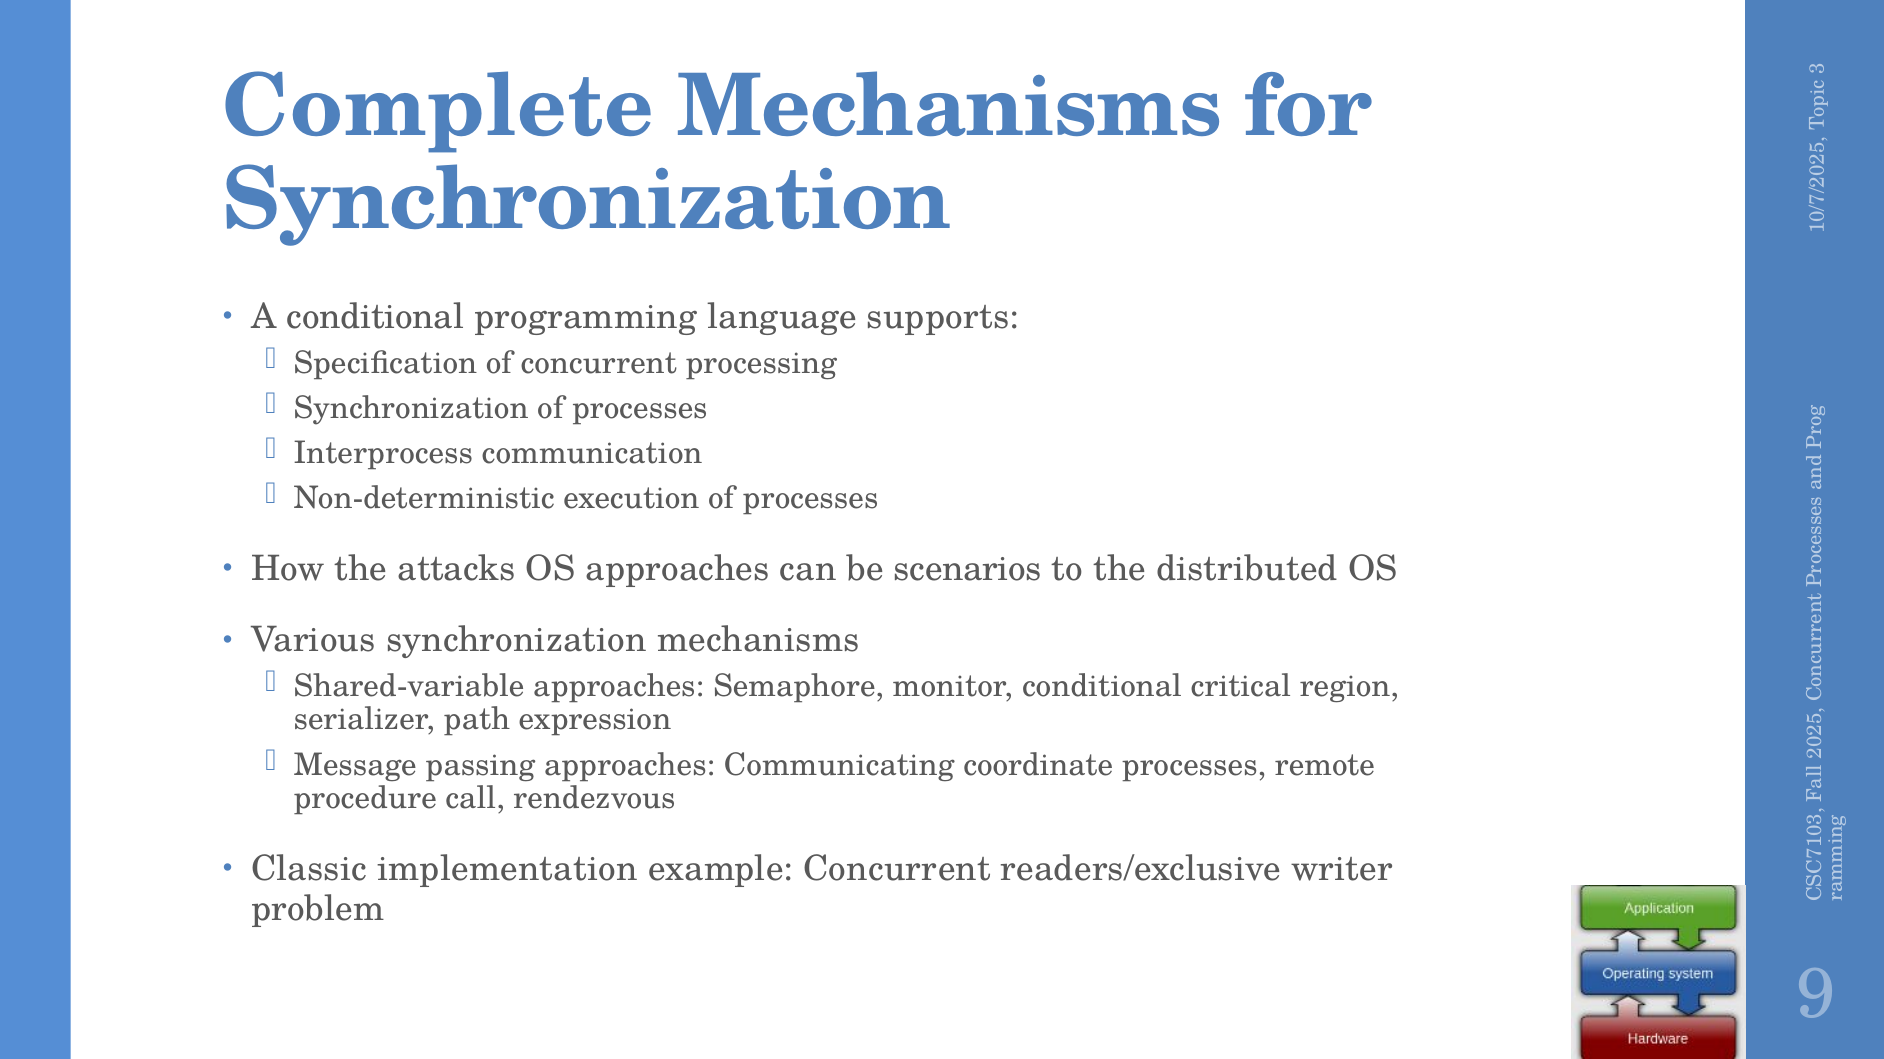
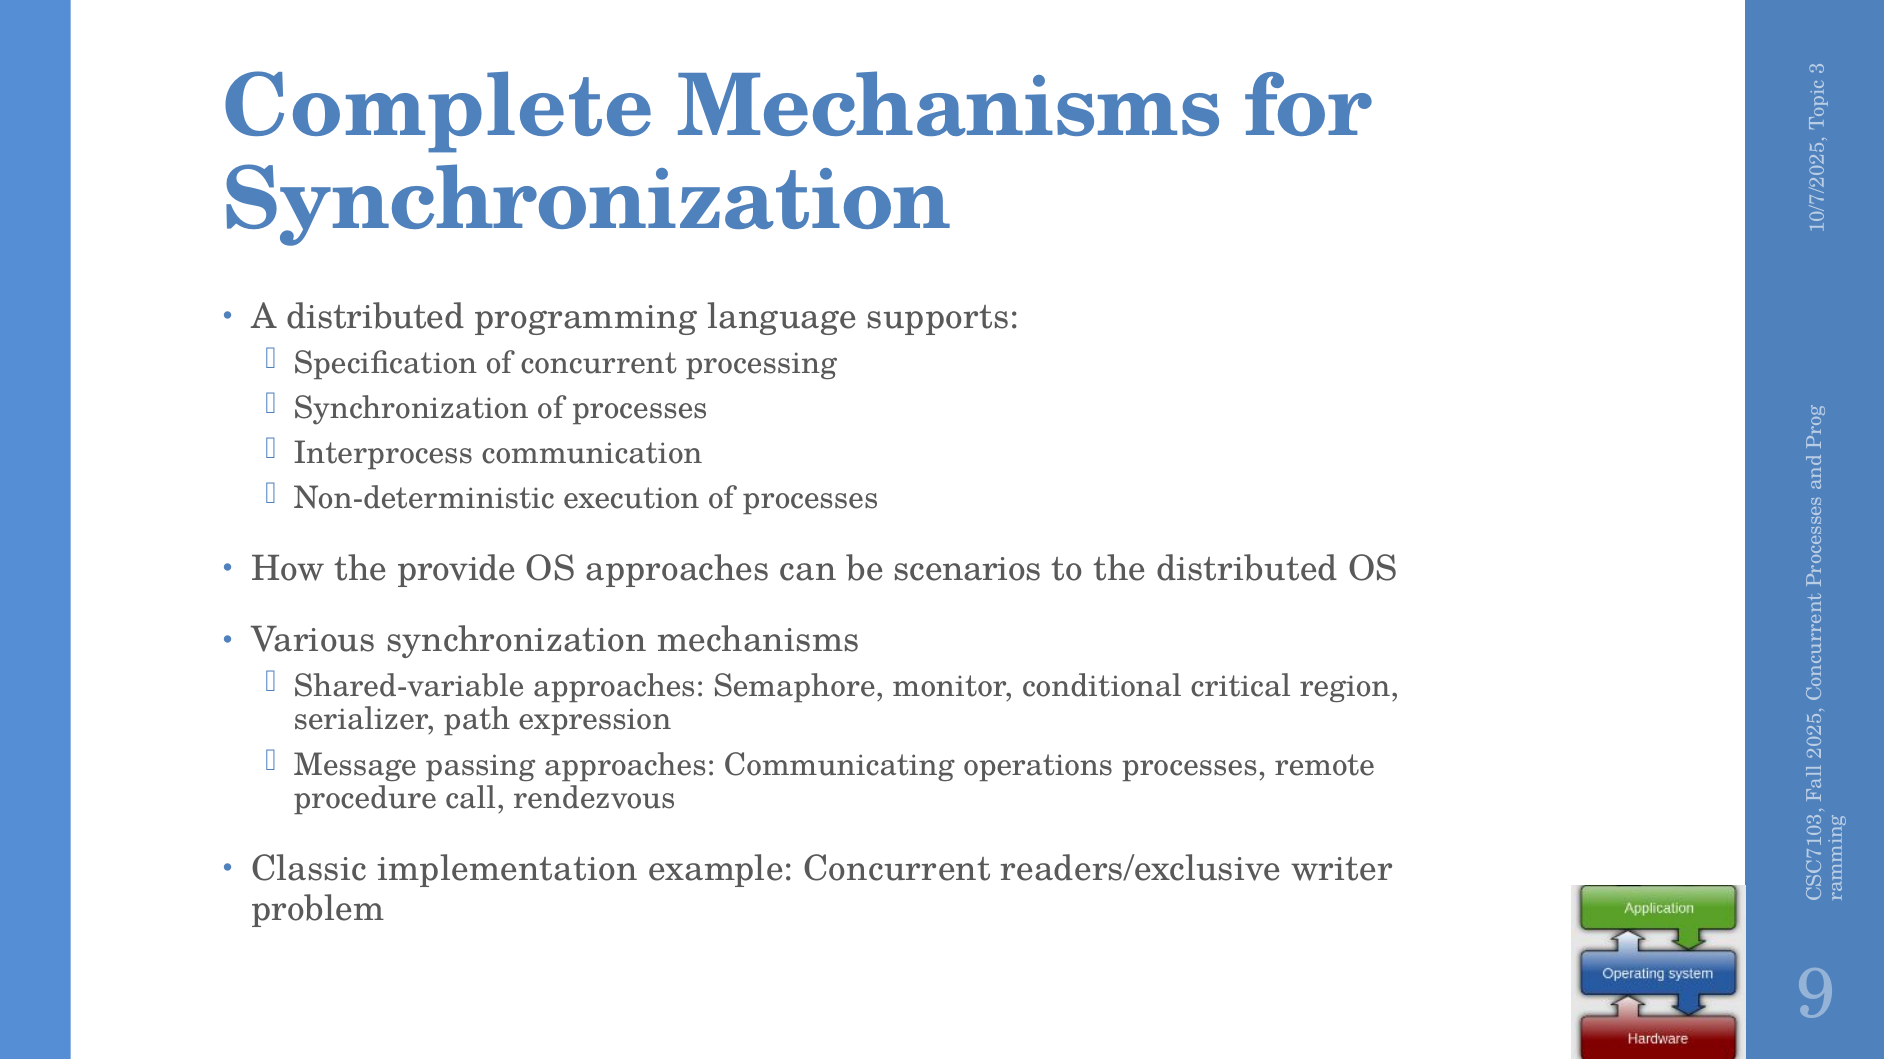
A conditional: conditional -> distributed
attacks: attacks -> provide
coordinate: coordinate -> operations
